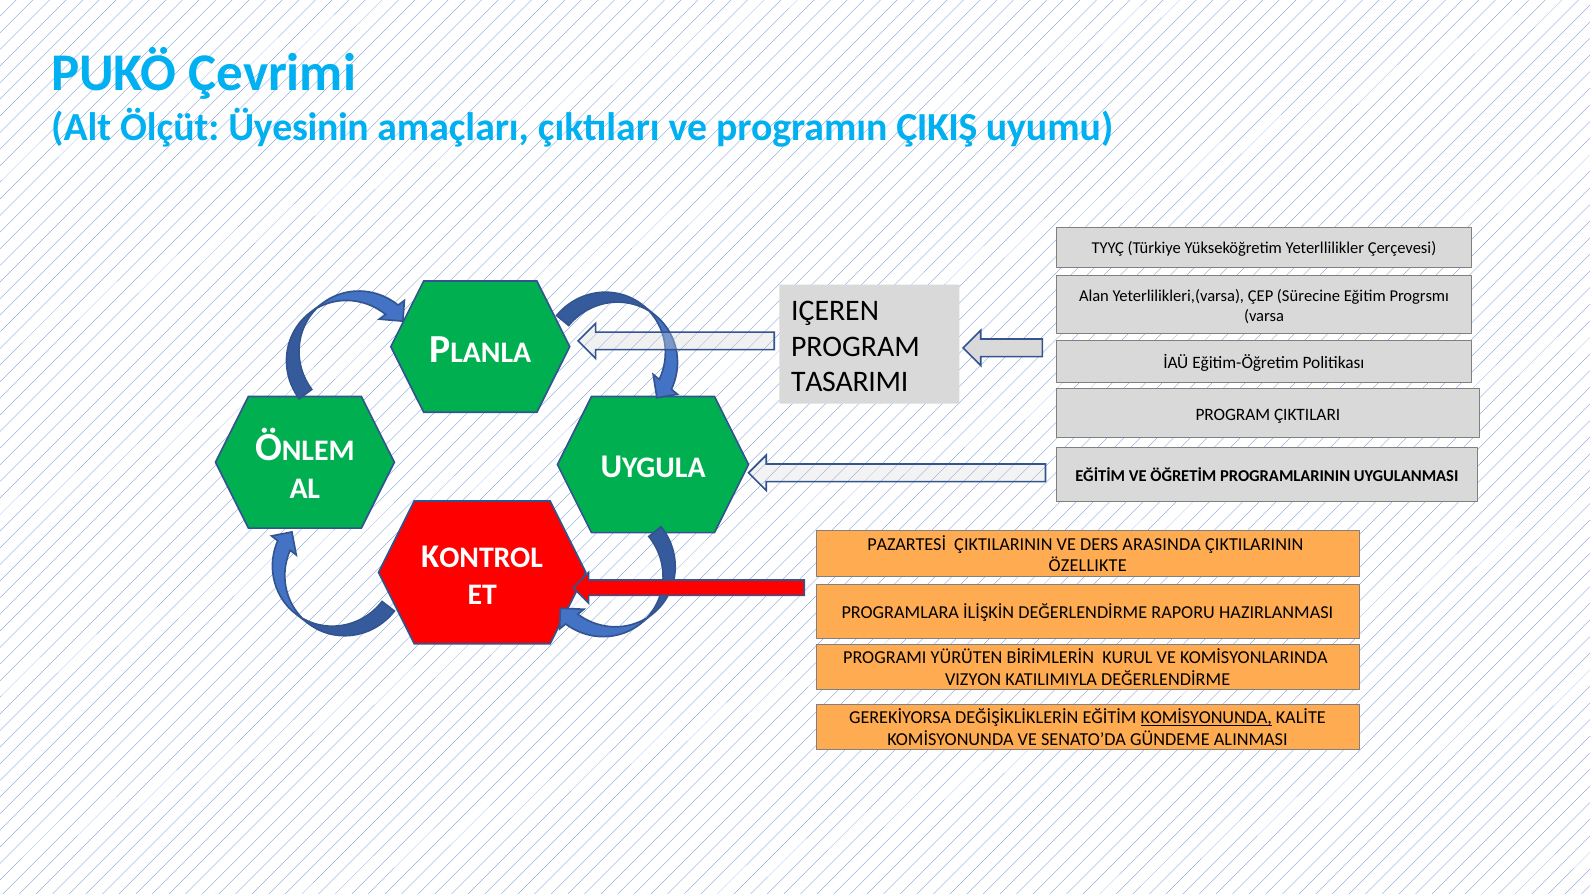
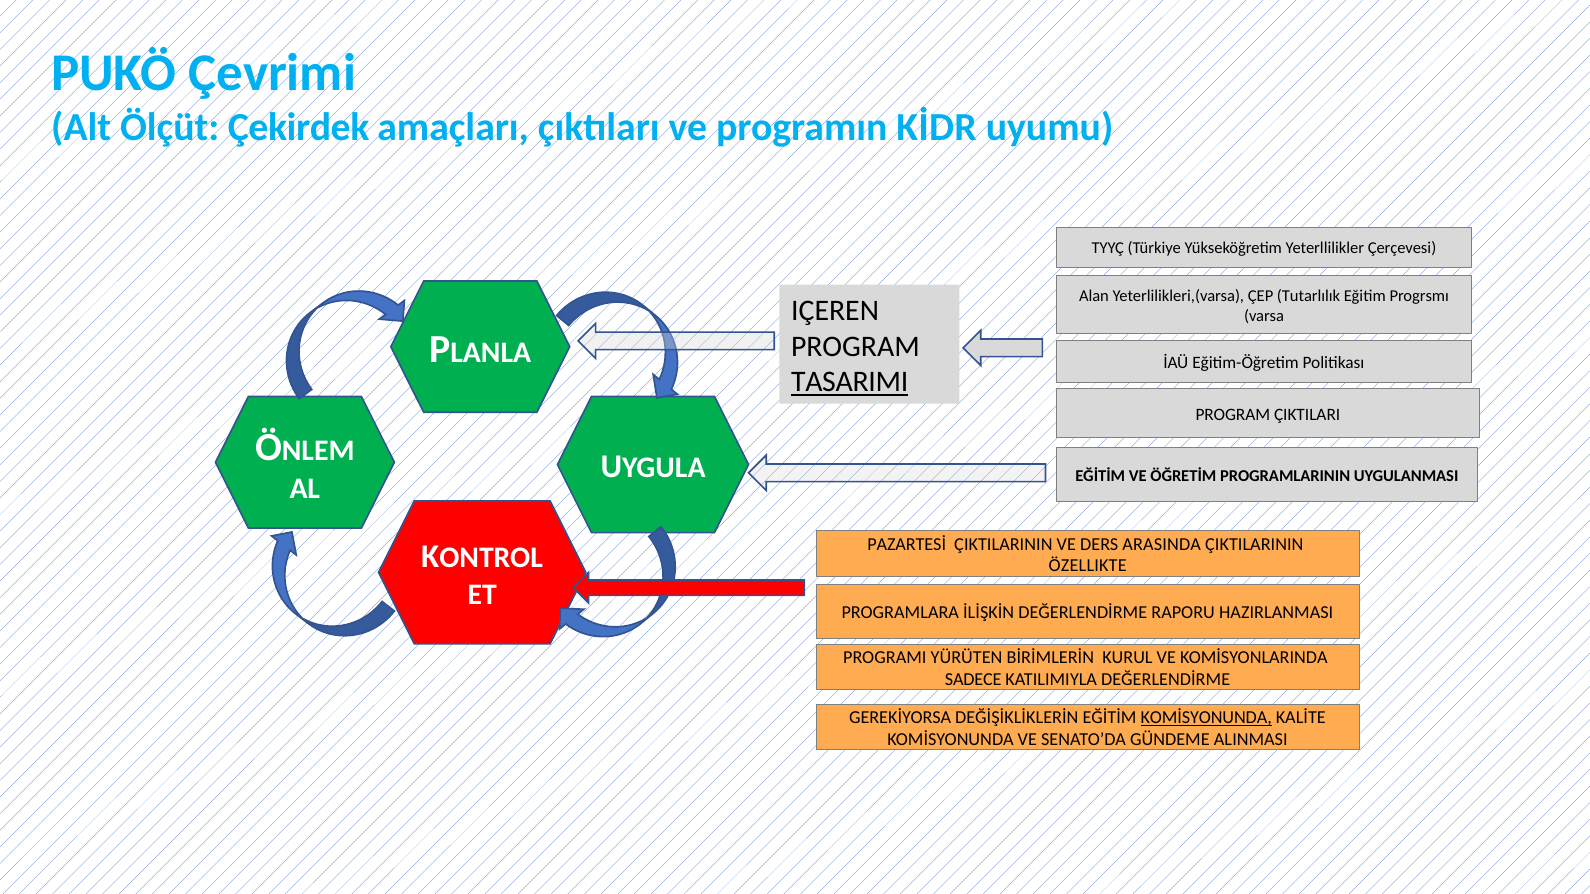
Üyesinin: Üyesinin -> Çekirdek
ÇIKIŞ: ÇIKIŞ -> KİDR
Sürecine: Sürecine -> Tutarlılık
TASARIMI underline: none -> present
VIZYON: VIZYON -> SADECE
